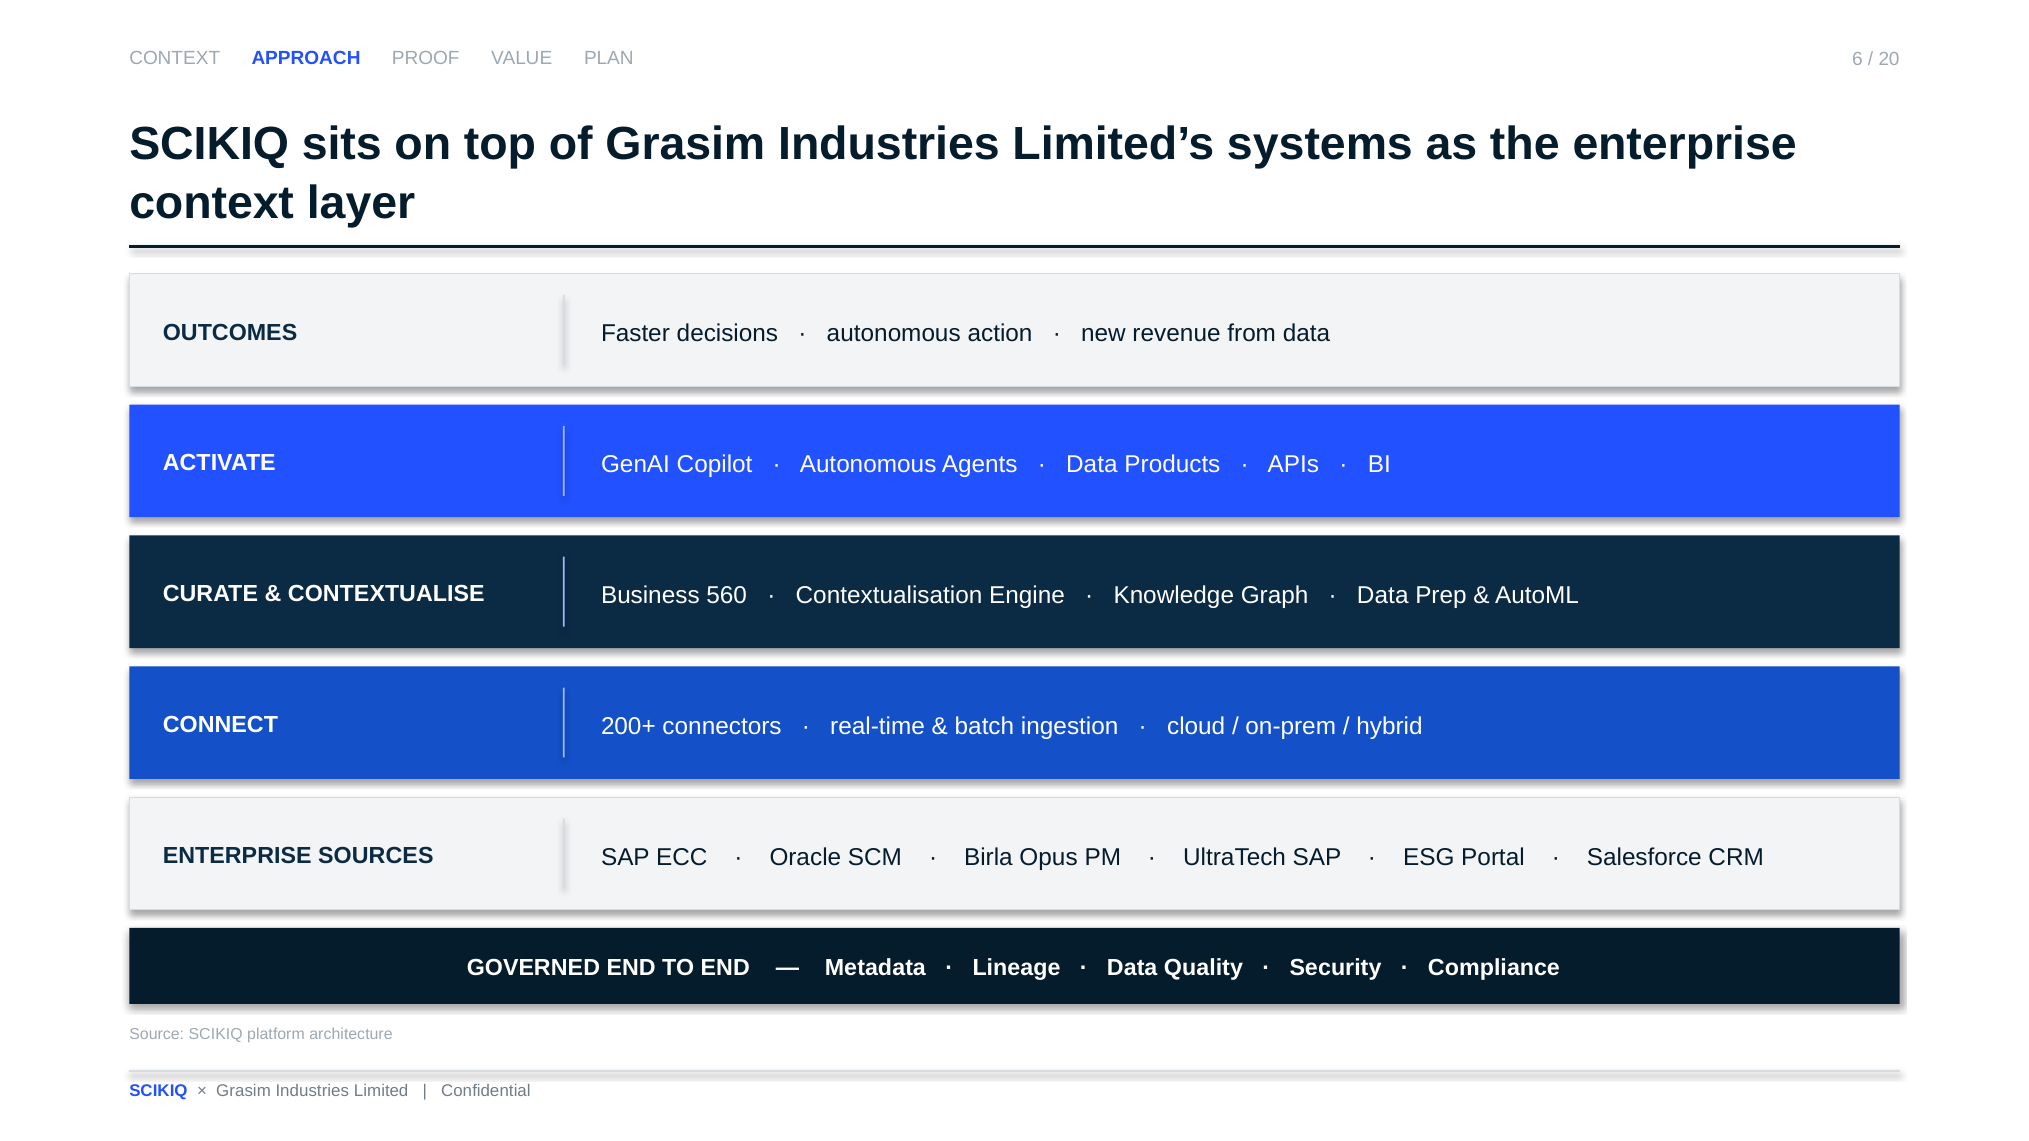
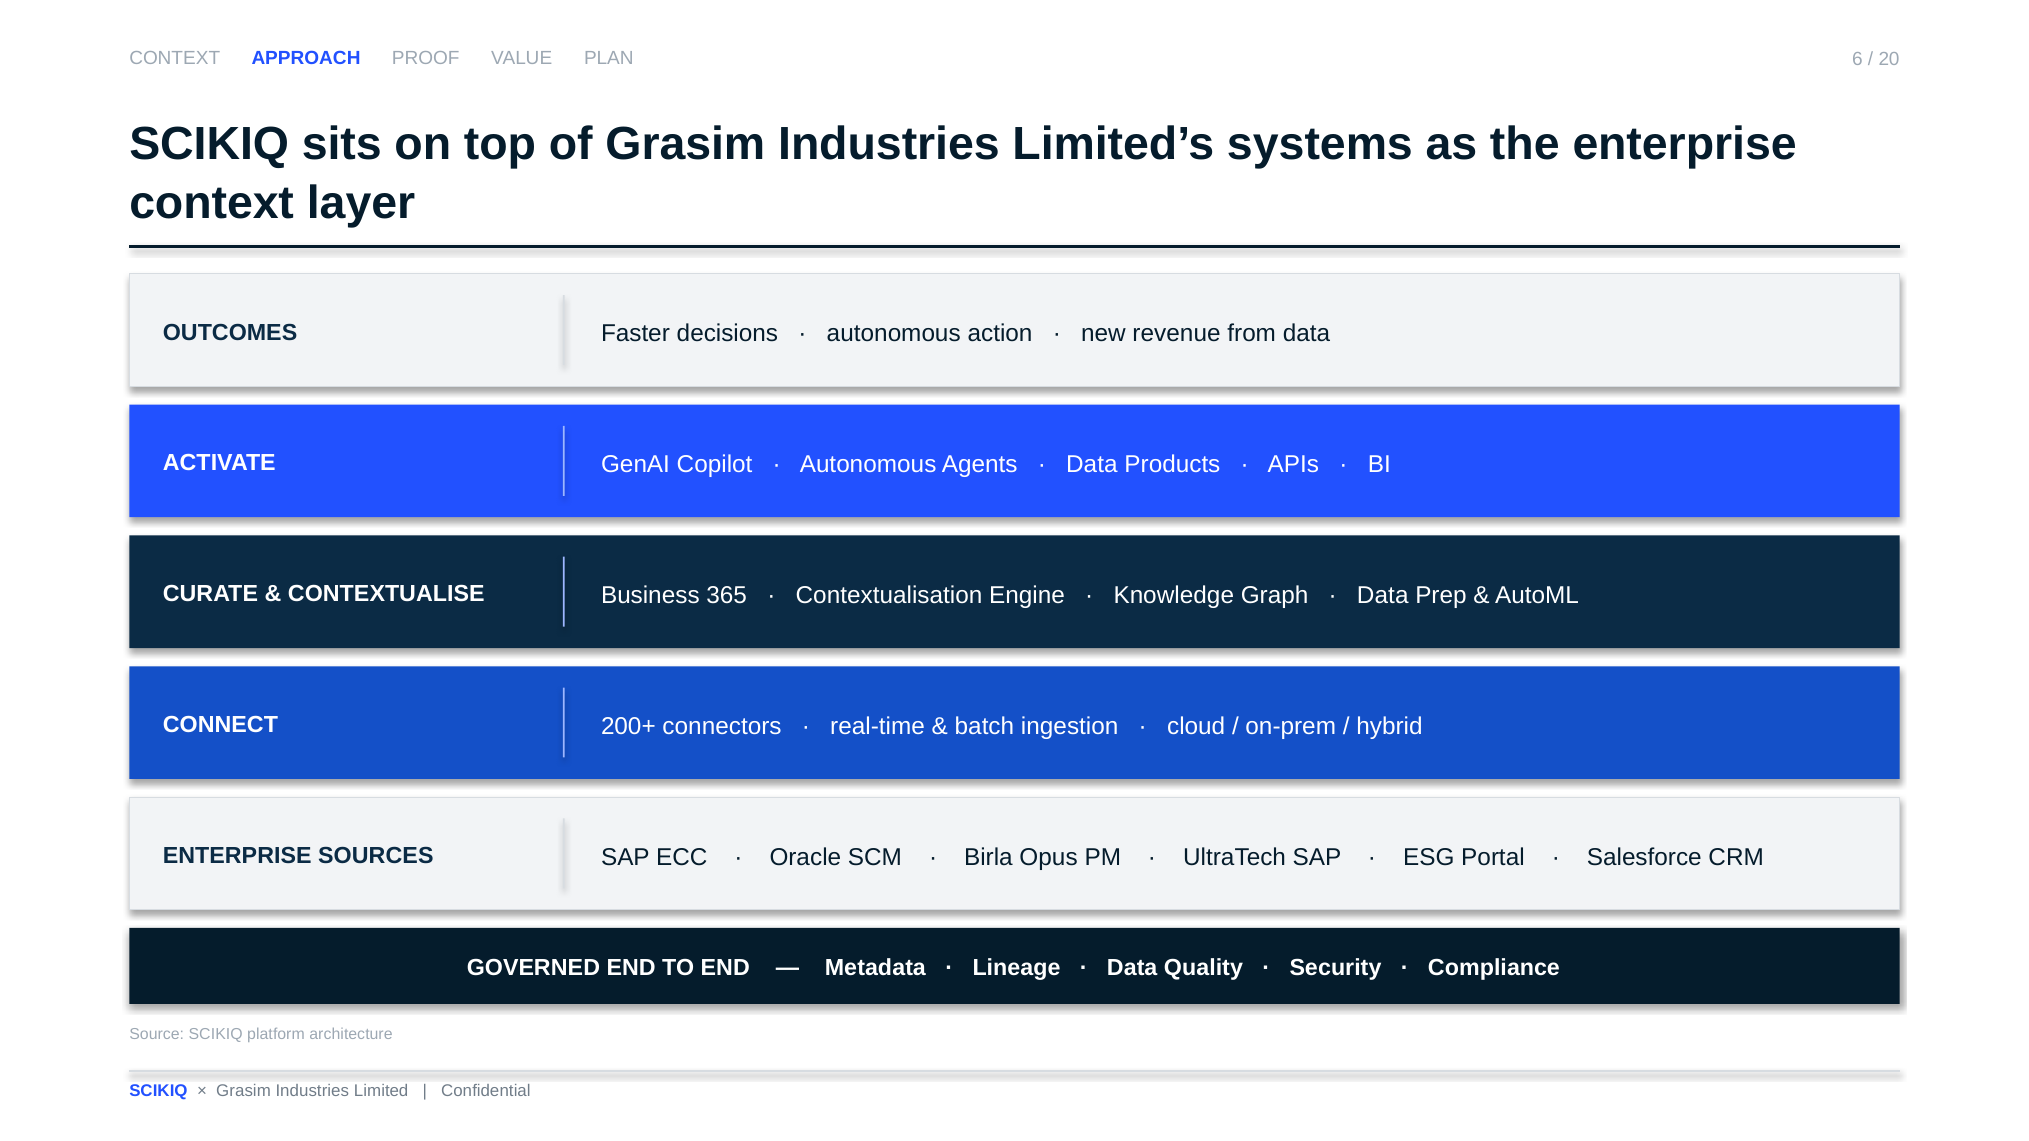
560: 560 -> 365
